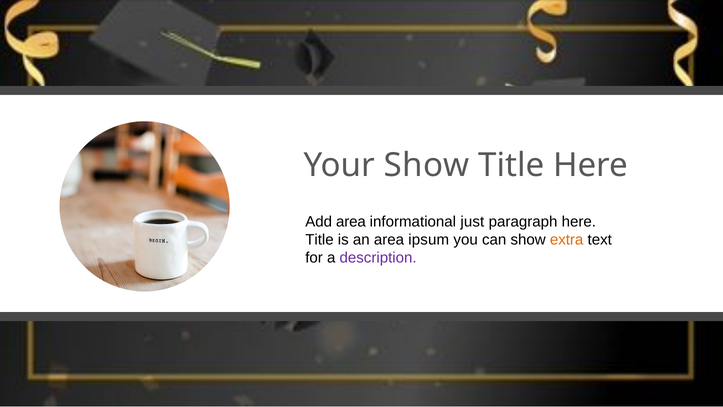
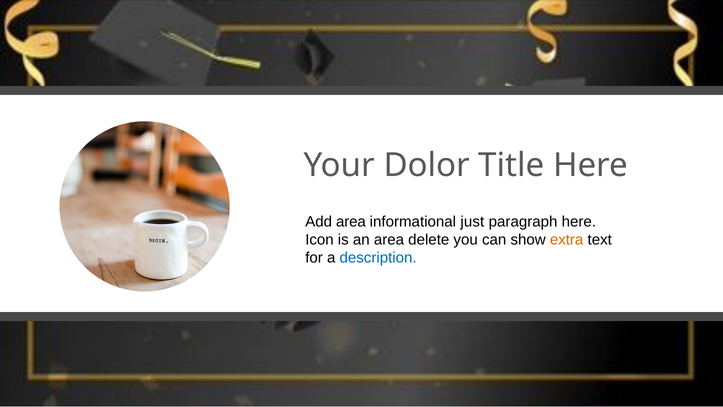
Your Show: Show -> Dolor
Title at (319, 240): Title -> Icon
ipsum: ipsum -> delete
description colour: purple -> blue
